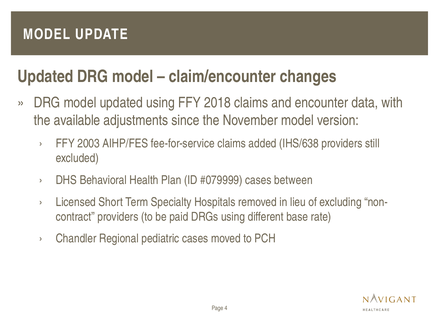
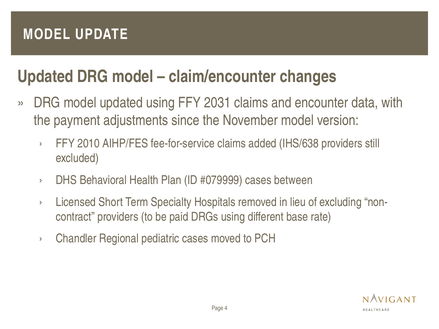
2018: 2018 -> 2031
available: available -> payment
2003: 2003 -> 2010
